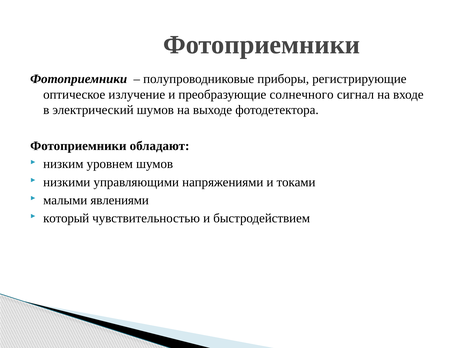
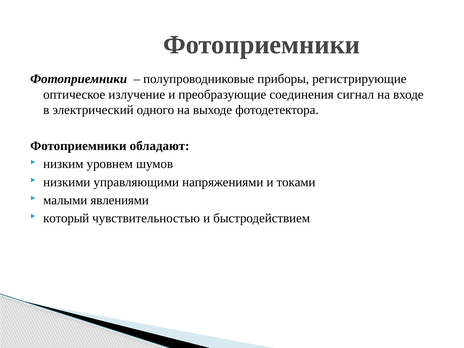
солнечного: солнечного -> соединения
электрический шумов: шумов -> одного
